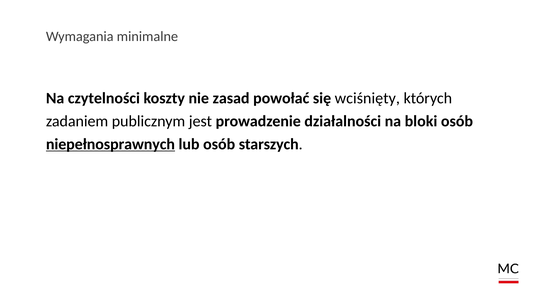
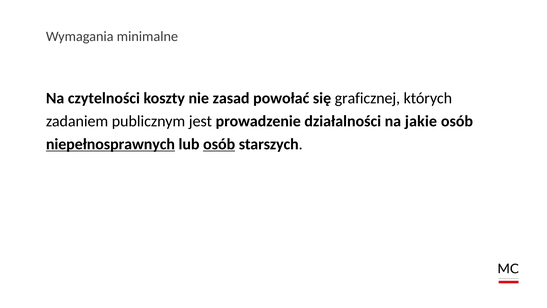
wciśnięty: wciśnięty -> graficznej
bloki: bloki -> jakie
osób at (219, 144) underline: none -> present
